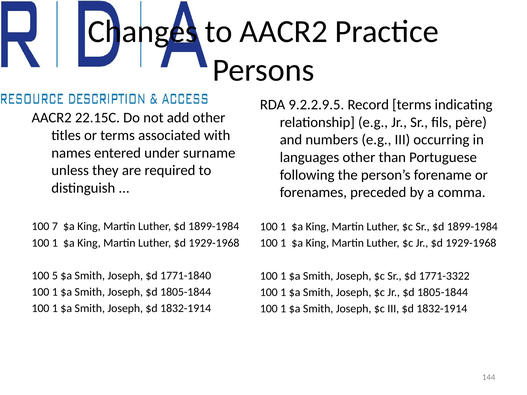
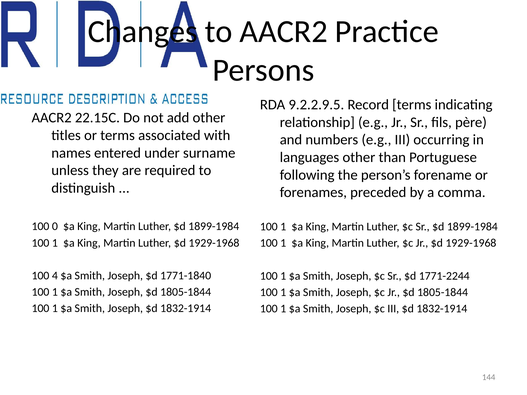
7: 7 -> 0
5: 5 -> 4
1771-3322: 1771-3322 -> 1771-2244
